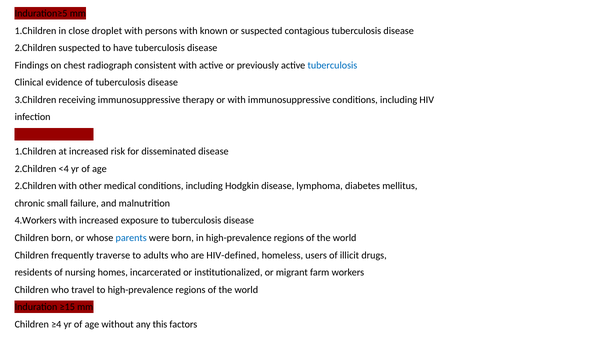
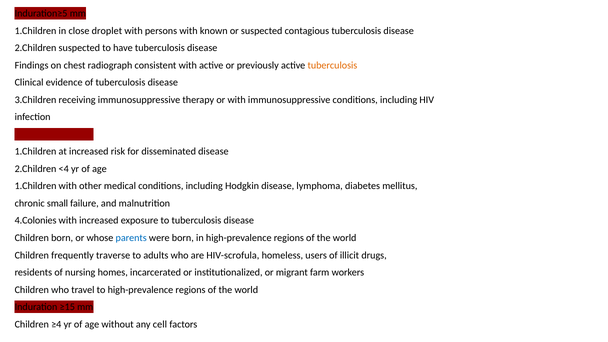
tuberculosis at (332, 65) colour: blue -> orange
2.Children at (36, 186): 2.Children -> 1.Children
4.Workers: 4.Workers -> 4.Colonies
HIV-defined: HIV-defined -> HIV-scrofula
this: this -> cell
